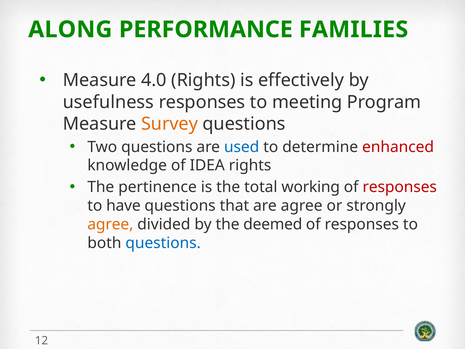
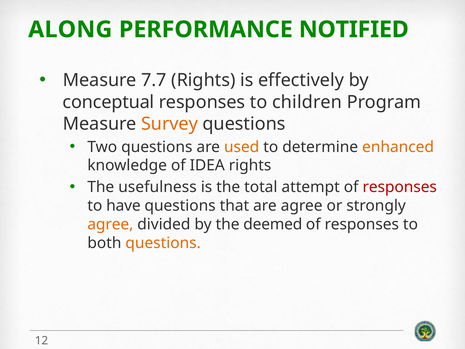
FAMILIES: FAMILIES -> NOTIFIED
4.0: 4.0 -> 7.7
usefulness: usefulness -> conceptual
meeting: meeting -> children
used colour: blue -> orange
enhanced colour: red -> orange
pertinence: pertinence -> usefulness
working: working -> attempt
questions at (163, 243) colour: blue -> orange
